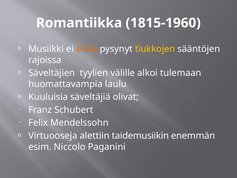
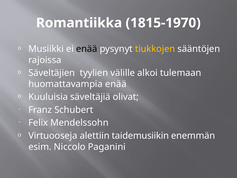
1815-1960: 1815-1960 -> 1815-1970
enää at (87, 49) colour: orange -> black
huomattavampia laulu: laulu -> enää
